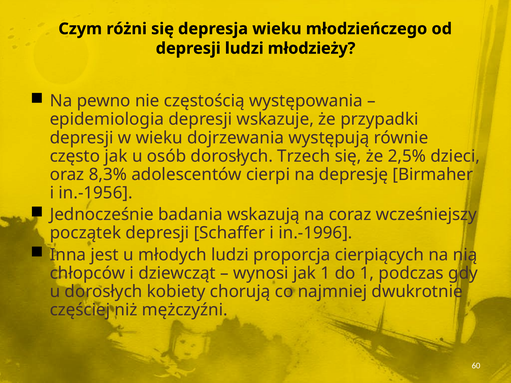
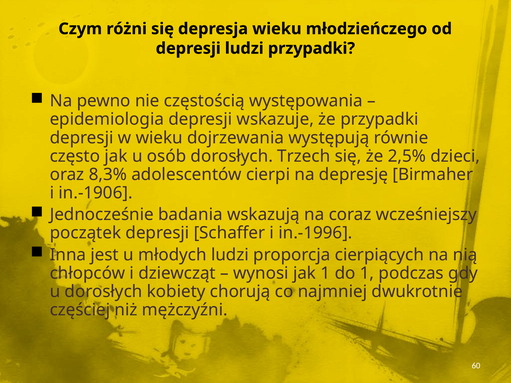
ludzi młodzieży: młodzieży -> przypadki
in.-1956: in.-1956 -> in.-1906
